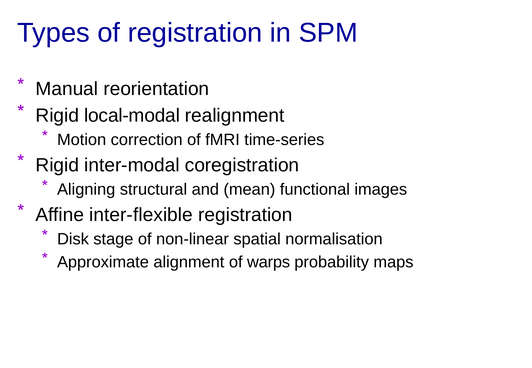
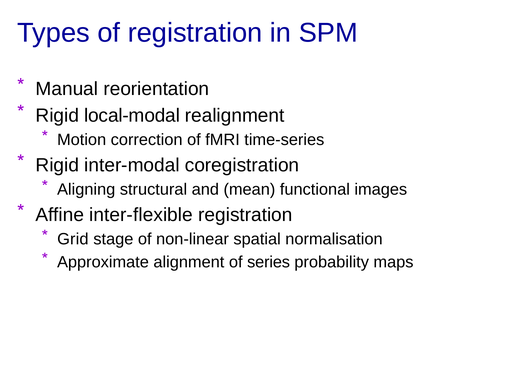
Disk: Disk -> Grid
warps: warps -> series
